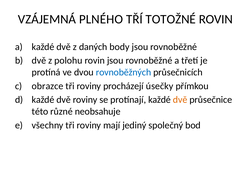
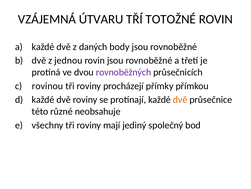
PLNÉHO: PLNÉHO -> ÚTVARU
polohu: polohu -> jednou
rovnoběžných colour: blue -> purple
obrazce: obrazce -> rovinou
úsečky: úsečky -> přímky
